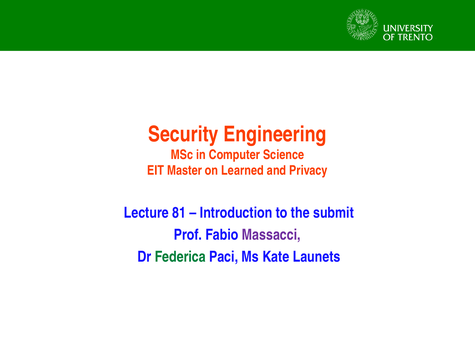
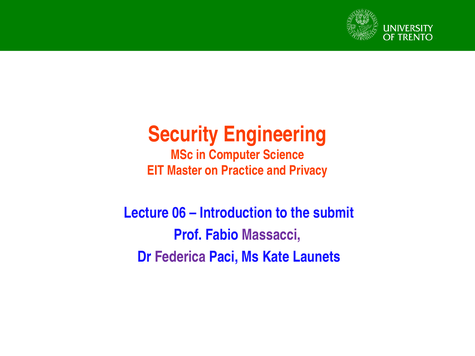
Learned: Learned -> Practice
81: 81 -> 06
Federica colour: green -> purple
